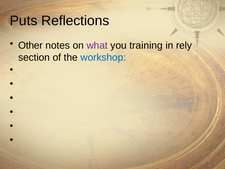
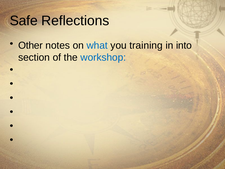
Puts: Puts -> Safe
what colour: purple -> blue
rely: rely -> into
